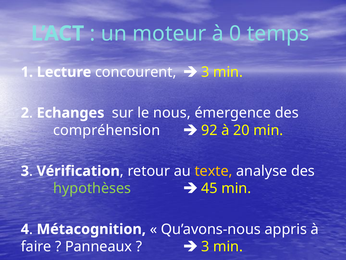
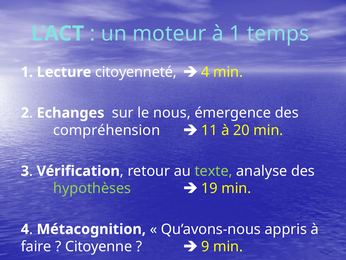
à 0: 0 -> 1
concourent: concourent -> citoyenneté
3 at (205, 72): 3 -> 4
92: 92 -> 11
texte colour: yellow -> light green
45: 45 -> 19
Panneaux: Panneaux -> Citoyenne
3 at (205, 246): 3 -> 9
